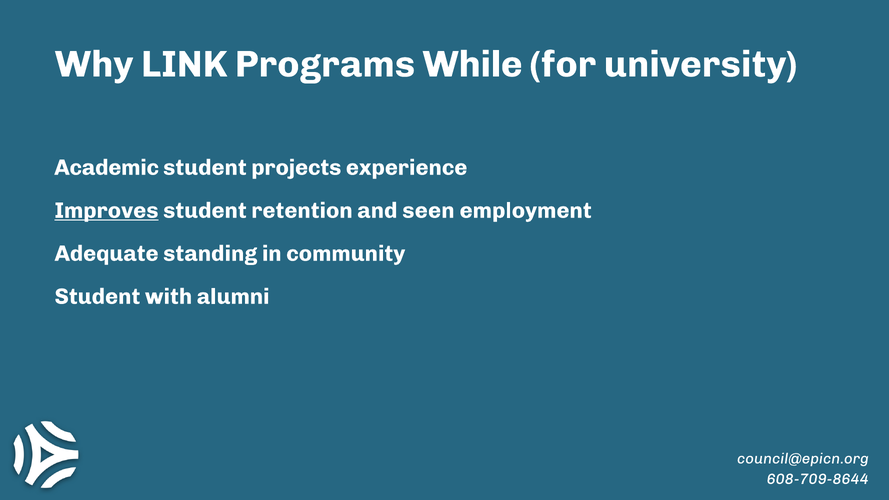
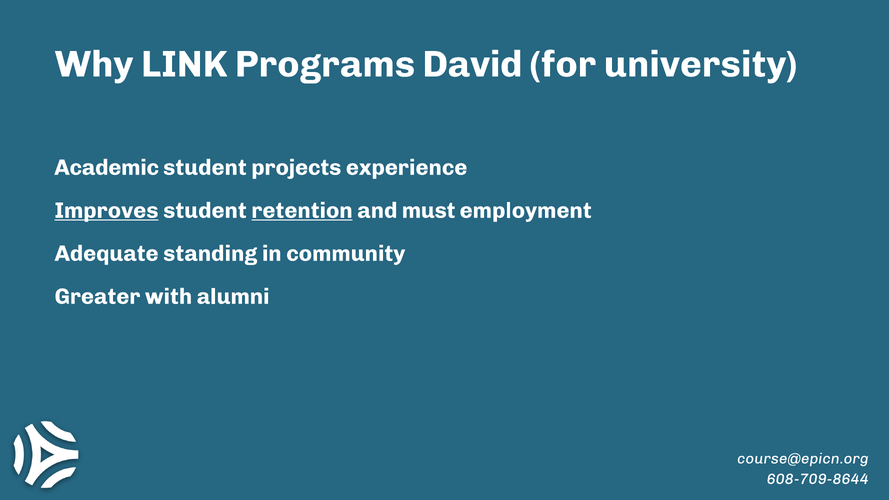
While: While -> David
retention underline: none -> present
seen: seen -> must
Student at (97, 297): Student -> Greater
council@epicn.org: council@epicn.org -> course@epicn.org
